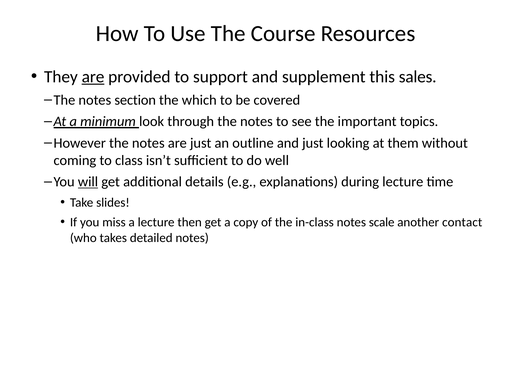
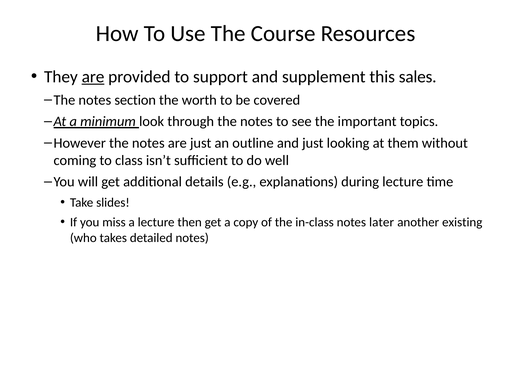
which: which -> worth
will underline: present -> none
scale: scale -> later
contact: contact -> existing
